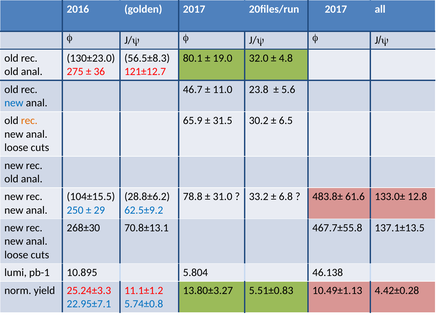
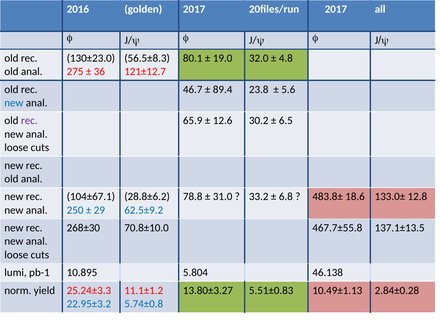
11.0: 11.0 -> 89.4
rec at (29, 121) colour: orange -> purple
31.5: 31.5 -> 12.6
104±15.5: 104±15.5 -> 104±67.1
61.6: 61.6 -> 18.6
70.8±13.1: 70.8±13.1 -> 70.8±10.0
4.42±0.28: 4.42±0.28 -> 2.84±0.28
22.95±7.1: 22.95±7.1 -> 22.95±3.2
